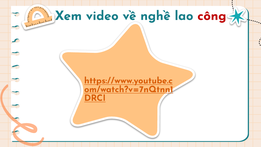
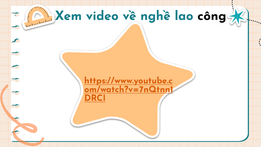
công colour: red -> black
